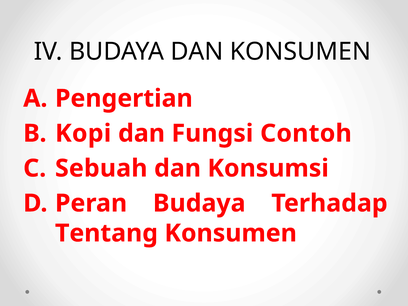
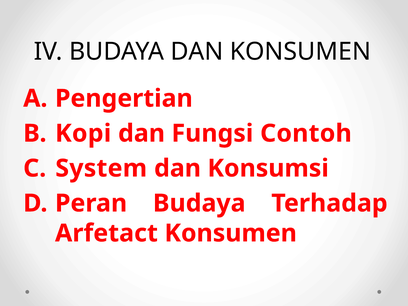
Sebuah: Sebuah -> System
Tentang: Tentang -> Arfetact
